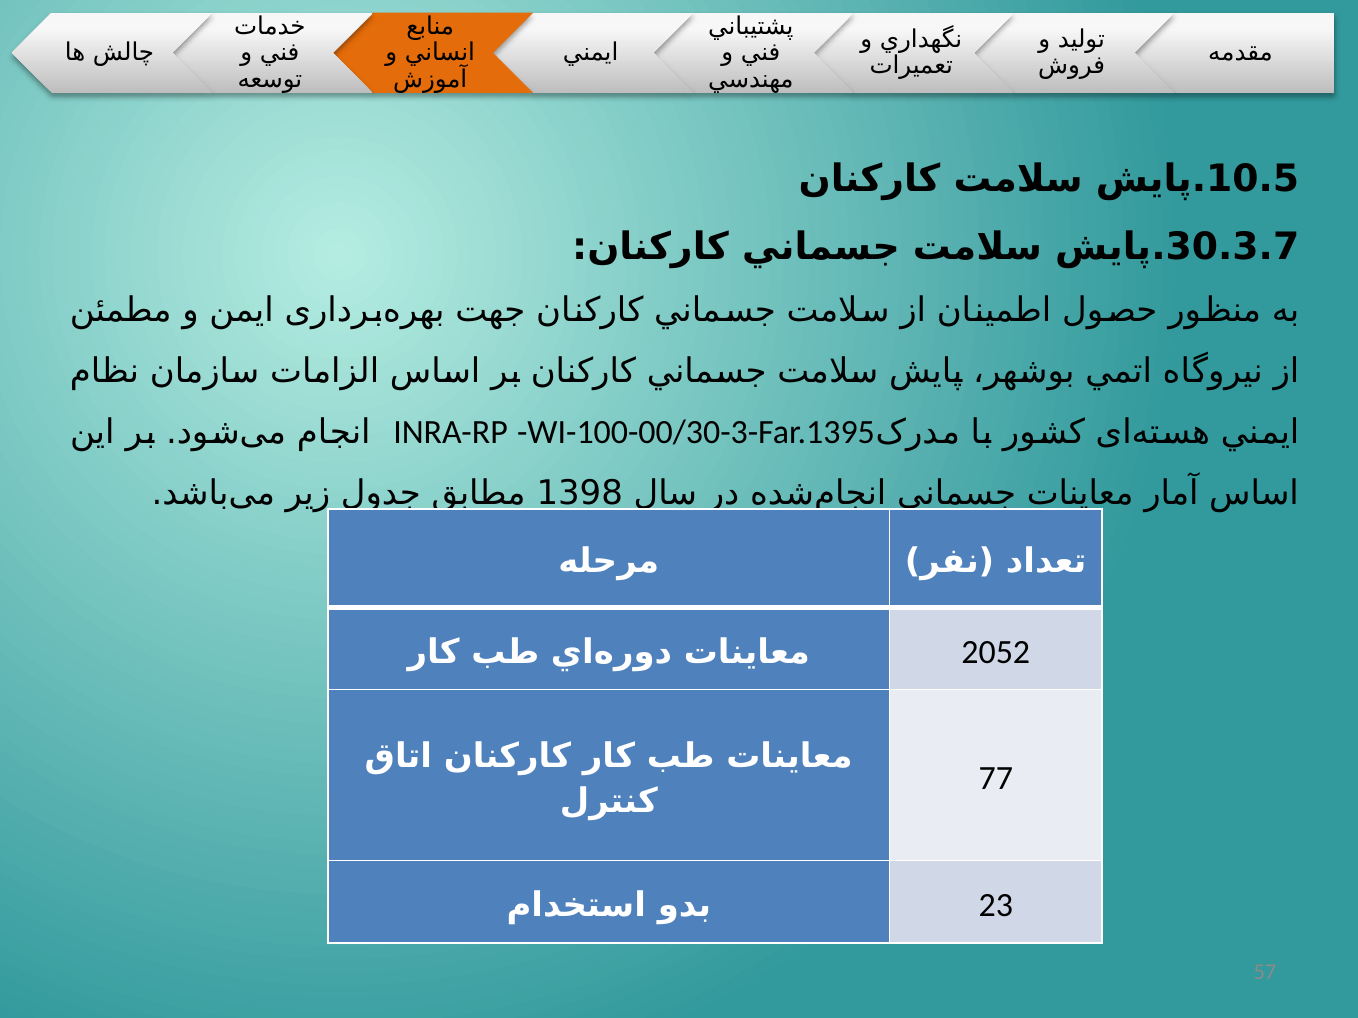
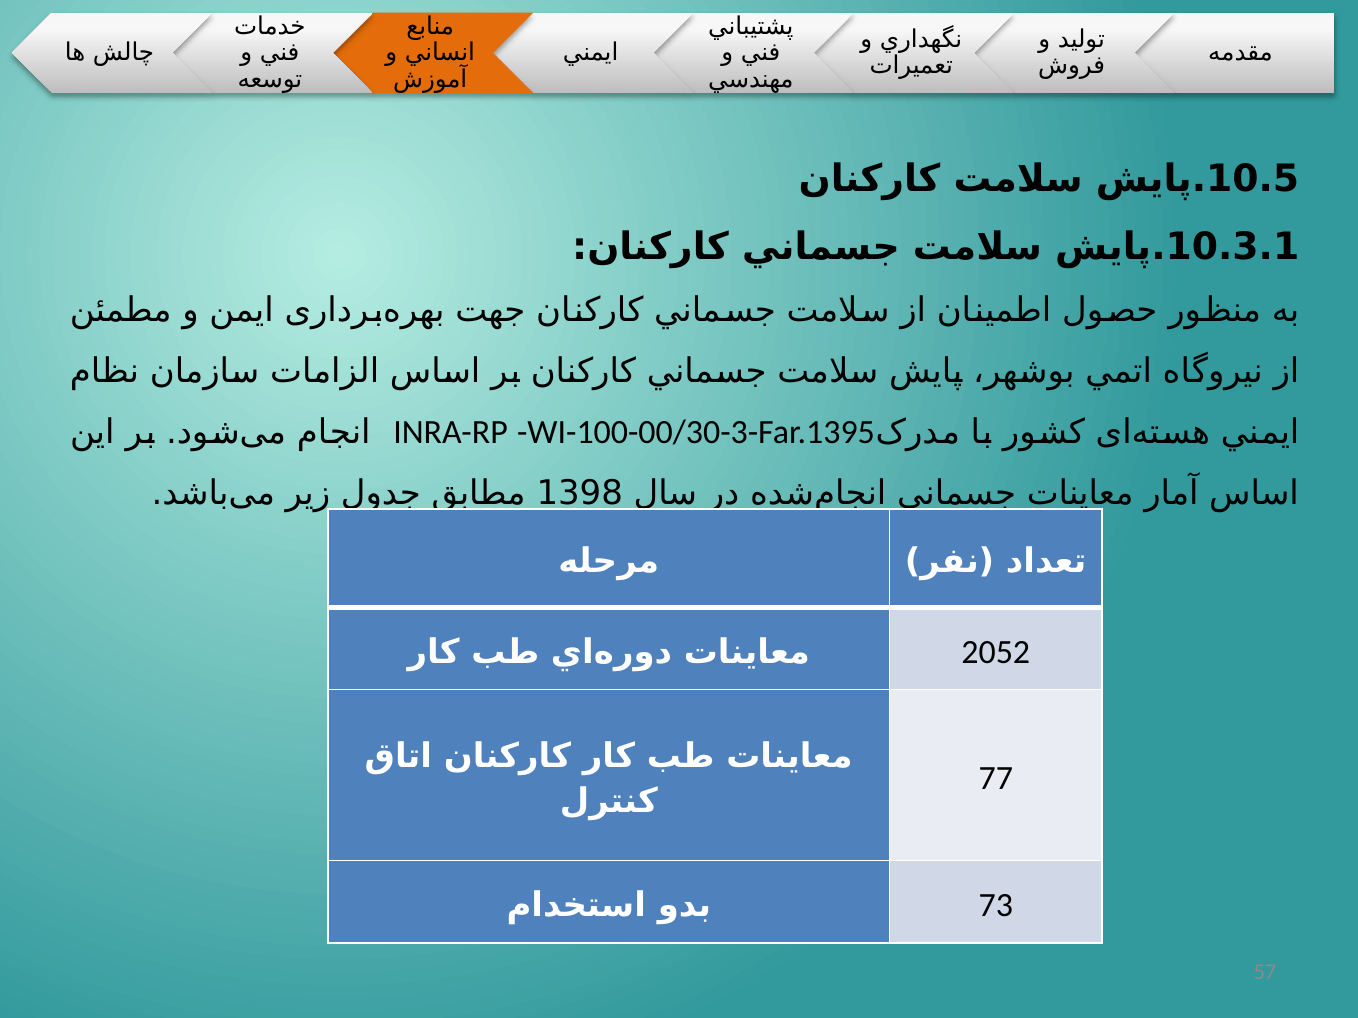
30.3.7: 30.3.7 -> 10.3.1
23: 23 -> 73
